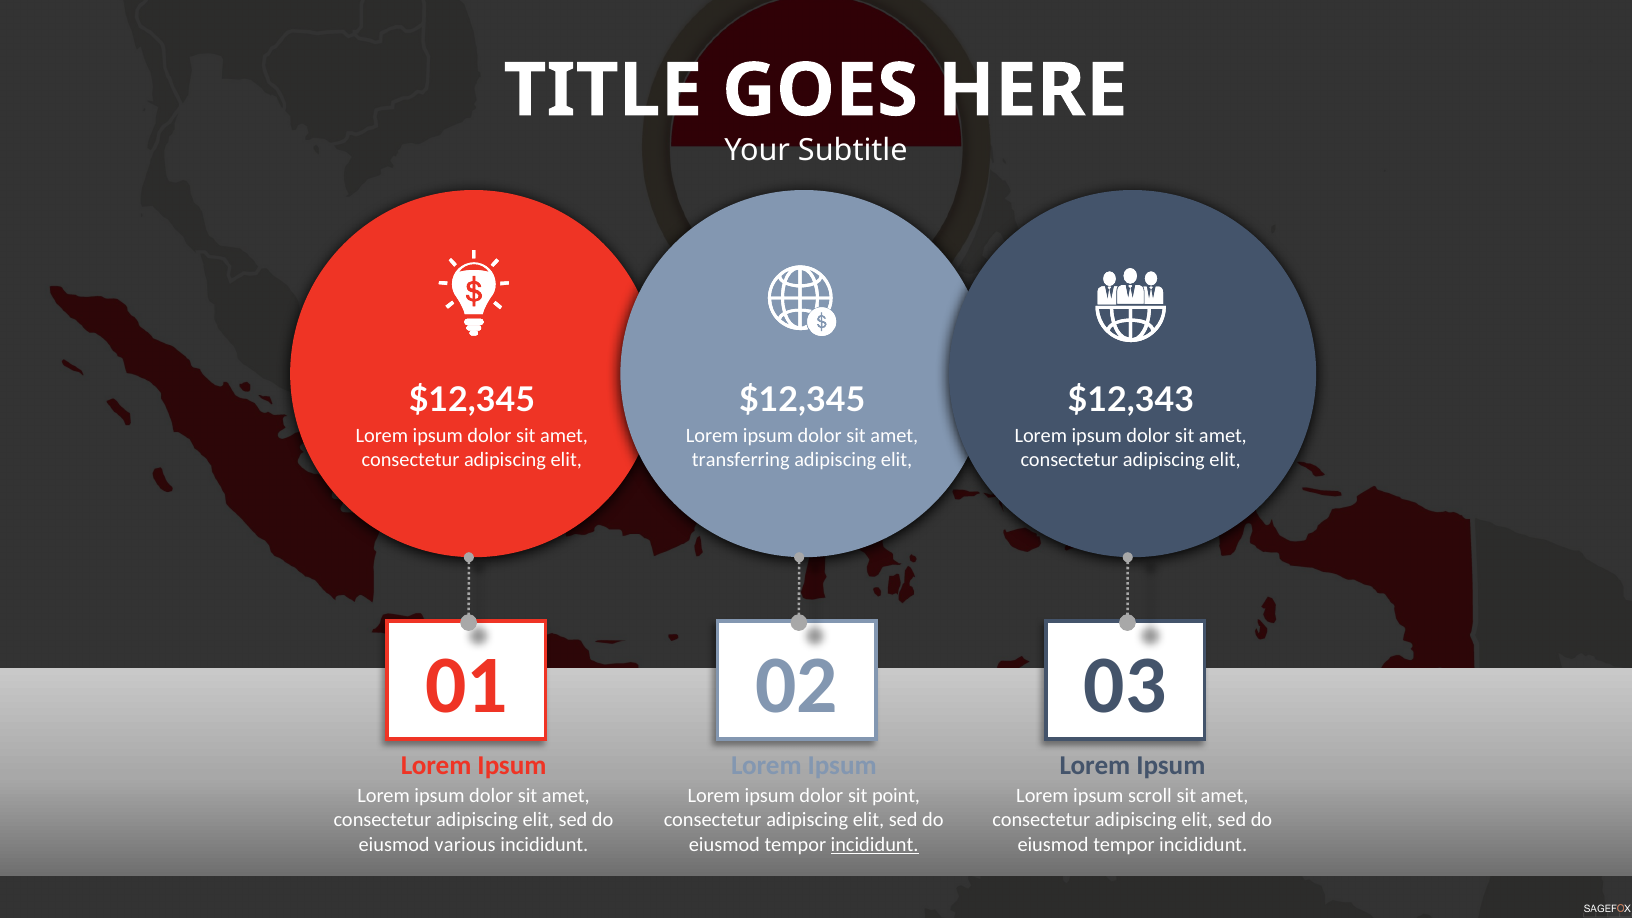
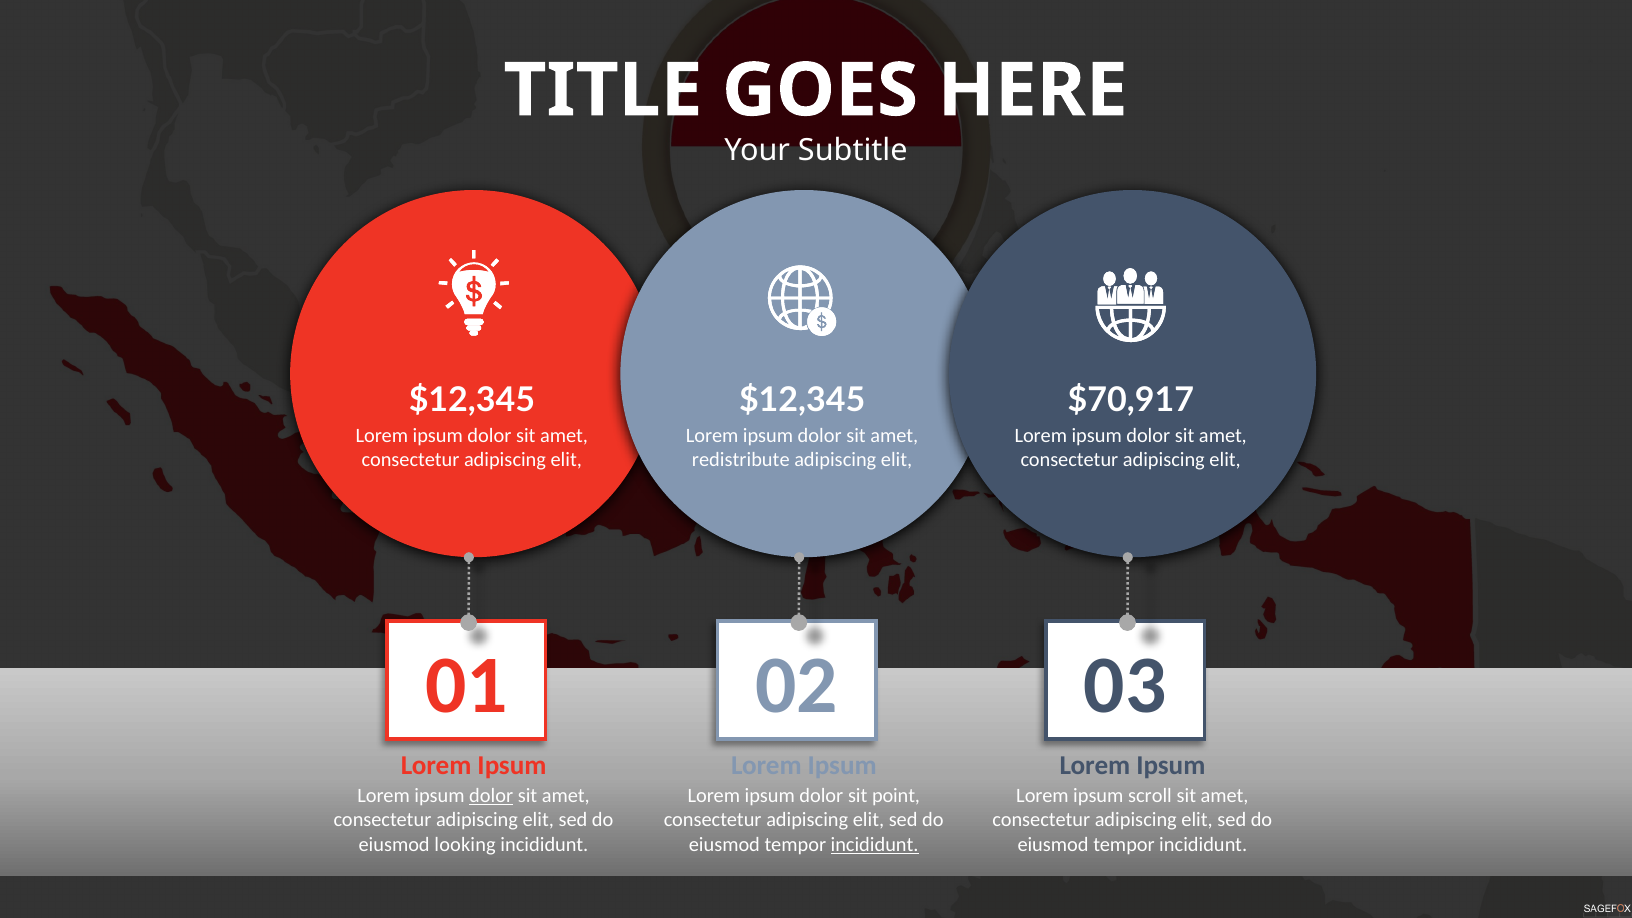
$12,343: $12,343 -> $70,917
transferring: transferring -> redistribute
dolor at (491, 795) underline: none -> present
various: various -> looking
